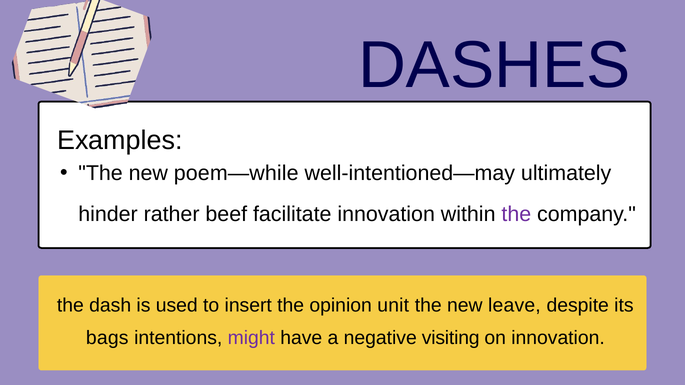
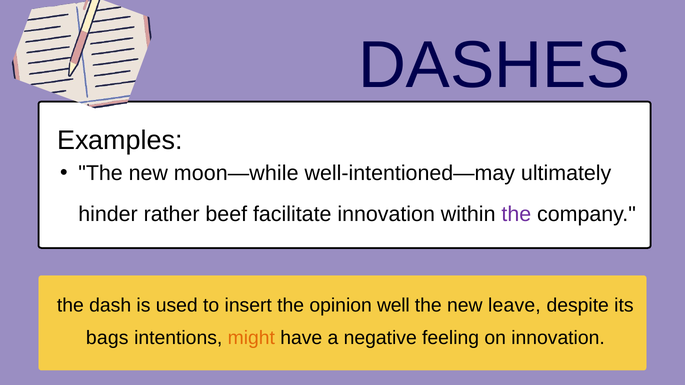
poem—while: poem—while -> moon—while
unit: unit -> well
might colour: purple -> orange
visiting: visiting -> feeling
